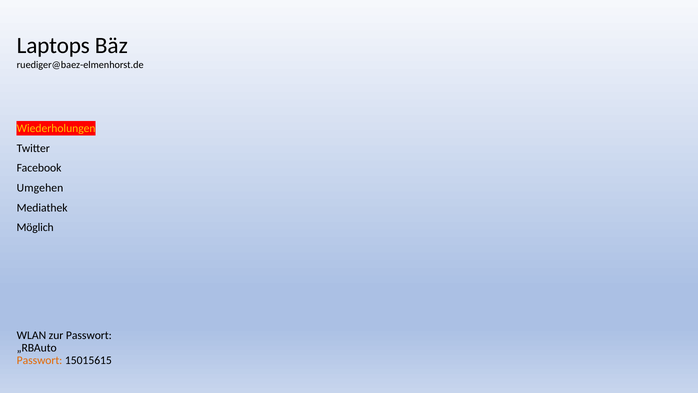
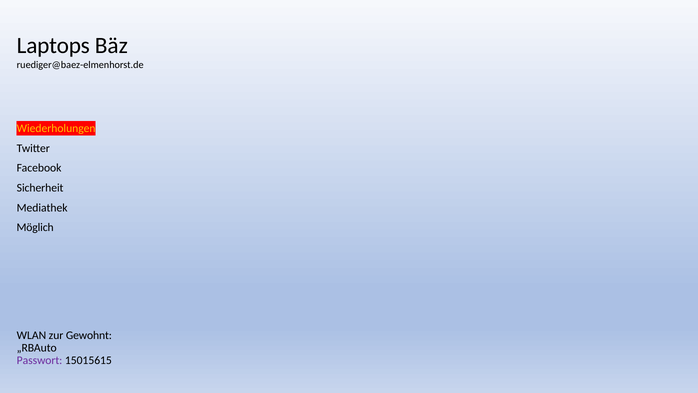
Umgehen: Umgehen -> Sicherheit
zur Passwort: Passwort -> Gewohnt
Passwort at (40, 360) colour: orange -> purple
